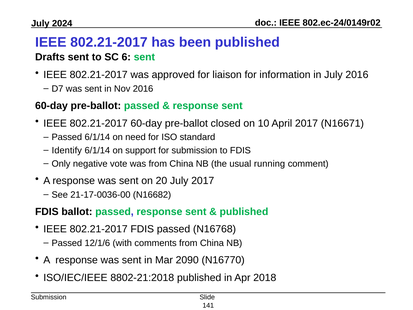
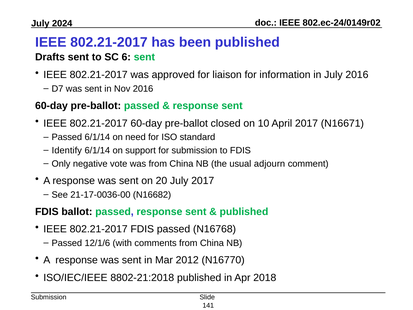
running: running -> adjourn
2090: 2090 -> 2012
